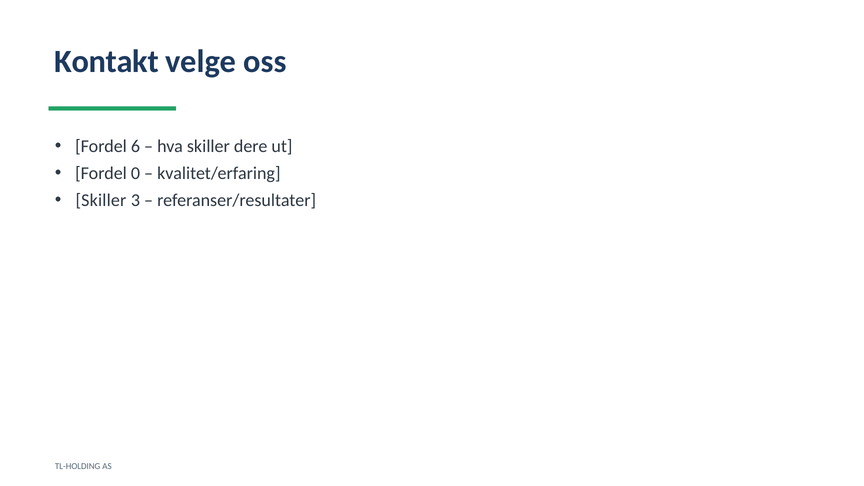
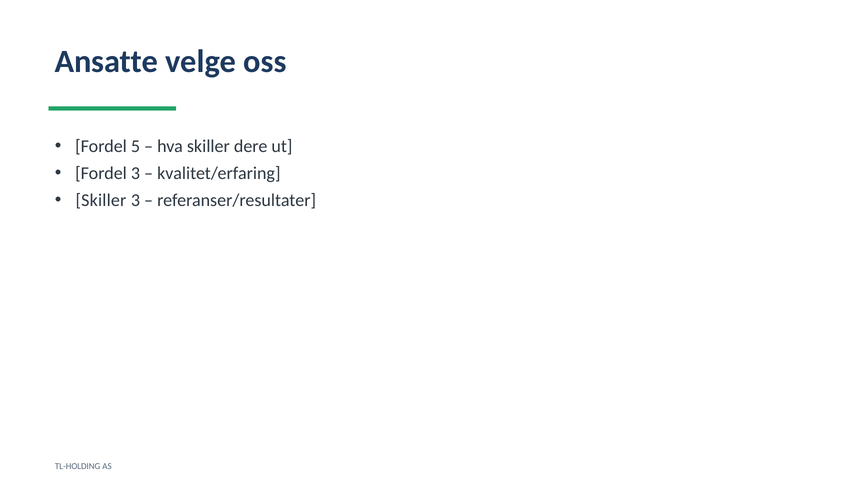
Kontakt: Kontakt -> Ansatte
6: 6 -> 5
Fordel 0: 0 -> 3
